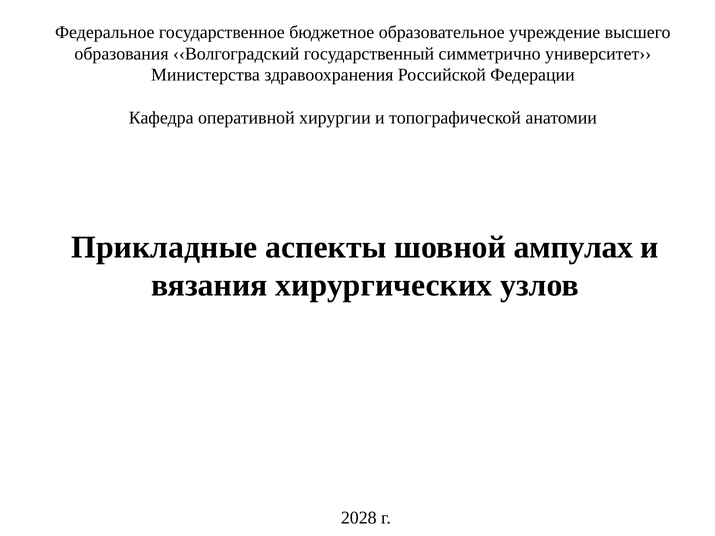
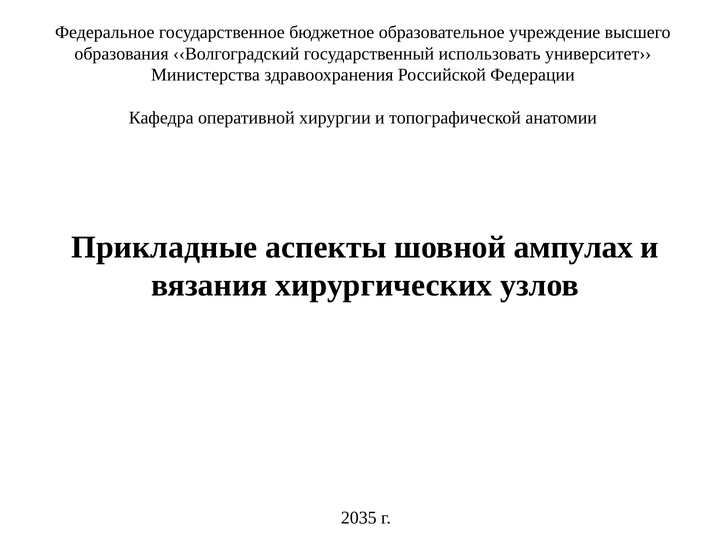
симметрично: симметрично -> использовать
2028: 2028 -> 2035
